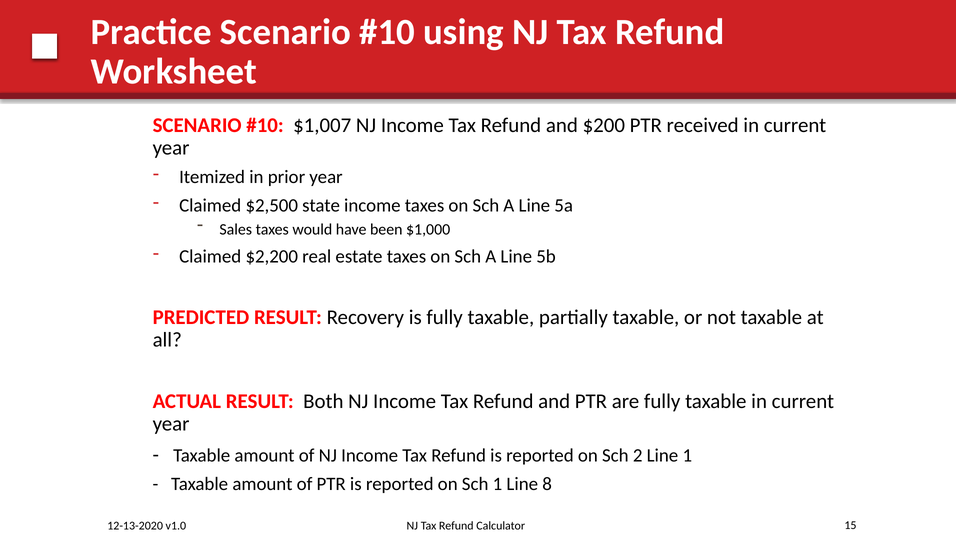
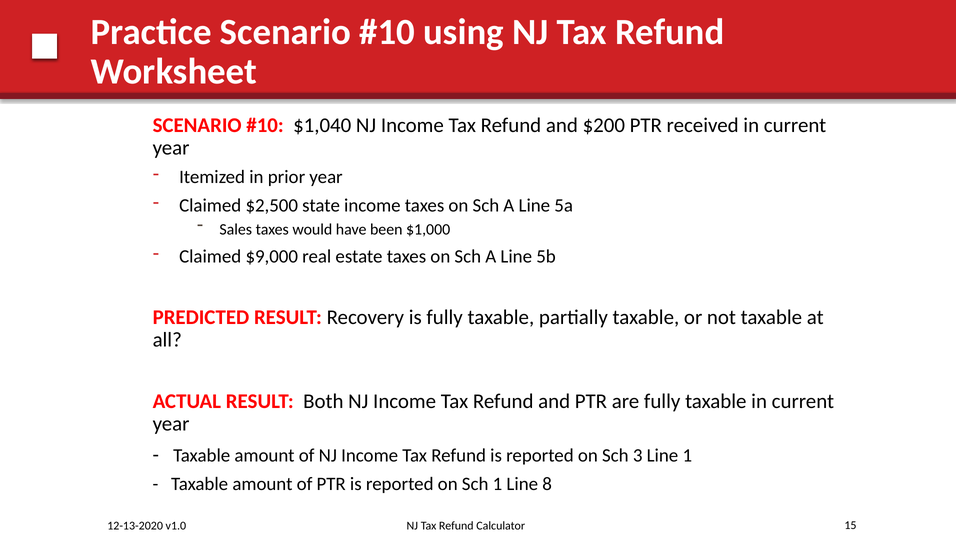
$1,007: $1,007 -> $1,040
$2,200: $2,200 -> $9,000
2: 2 -> 3
